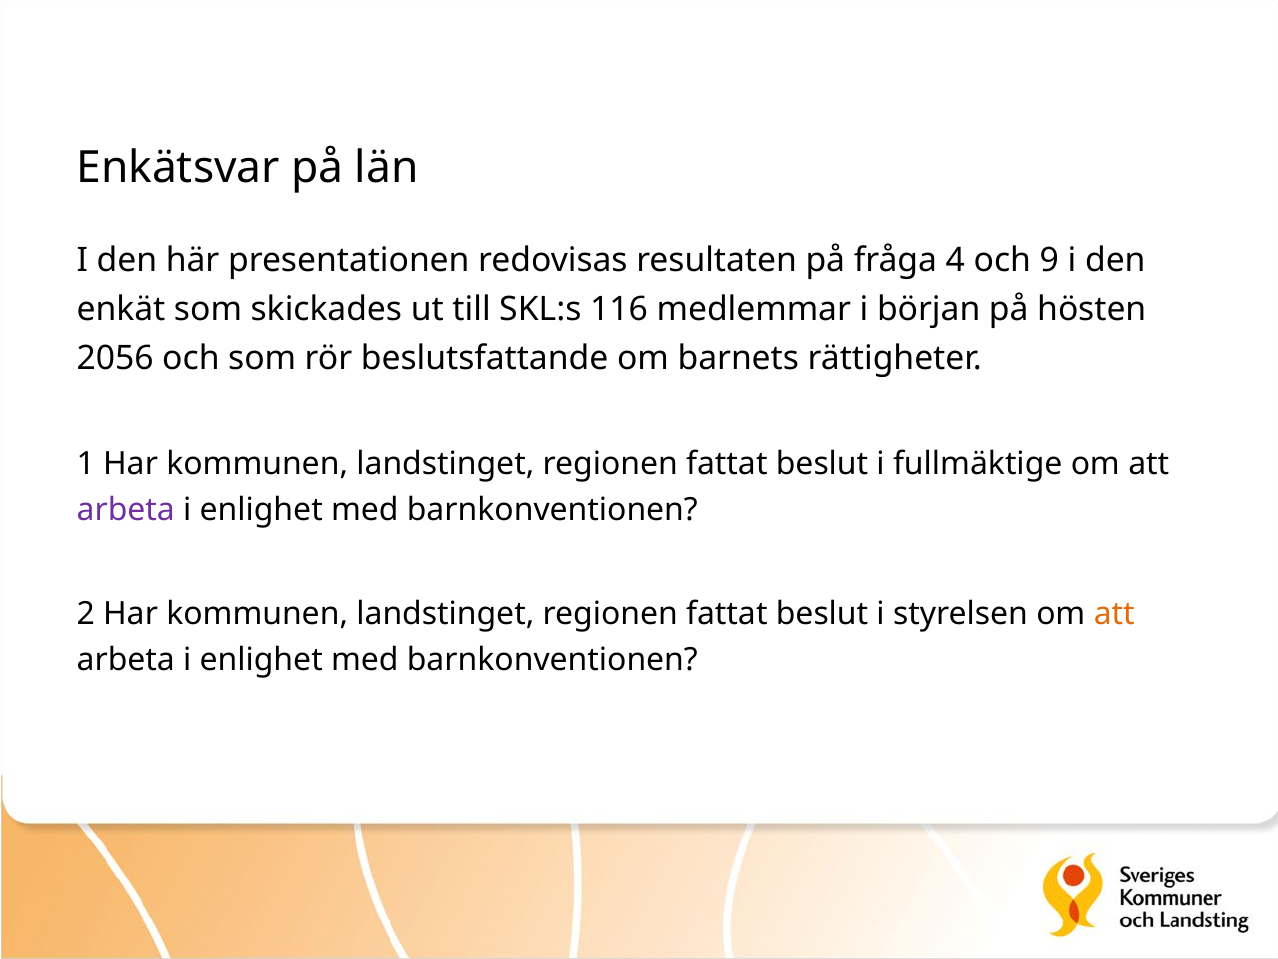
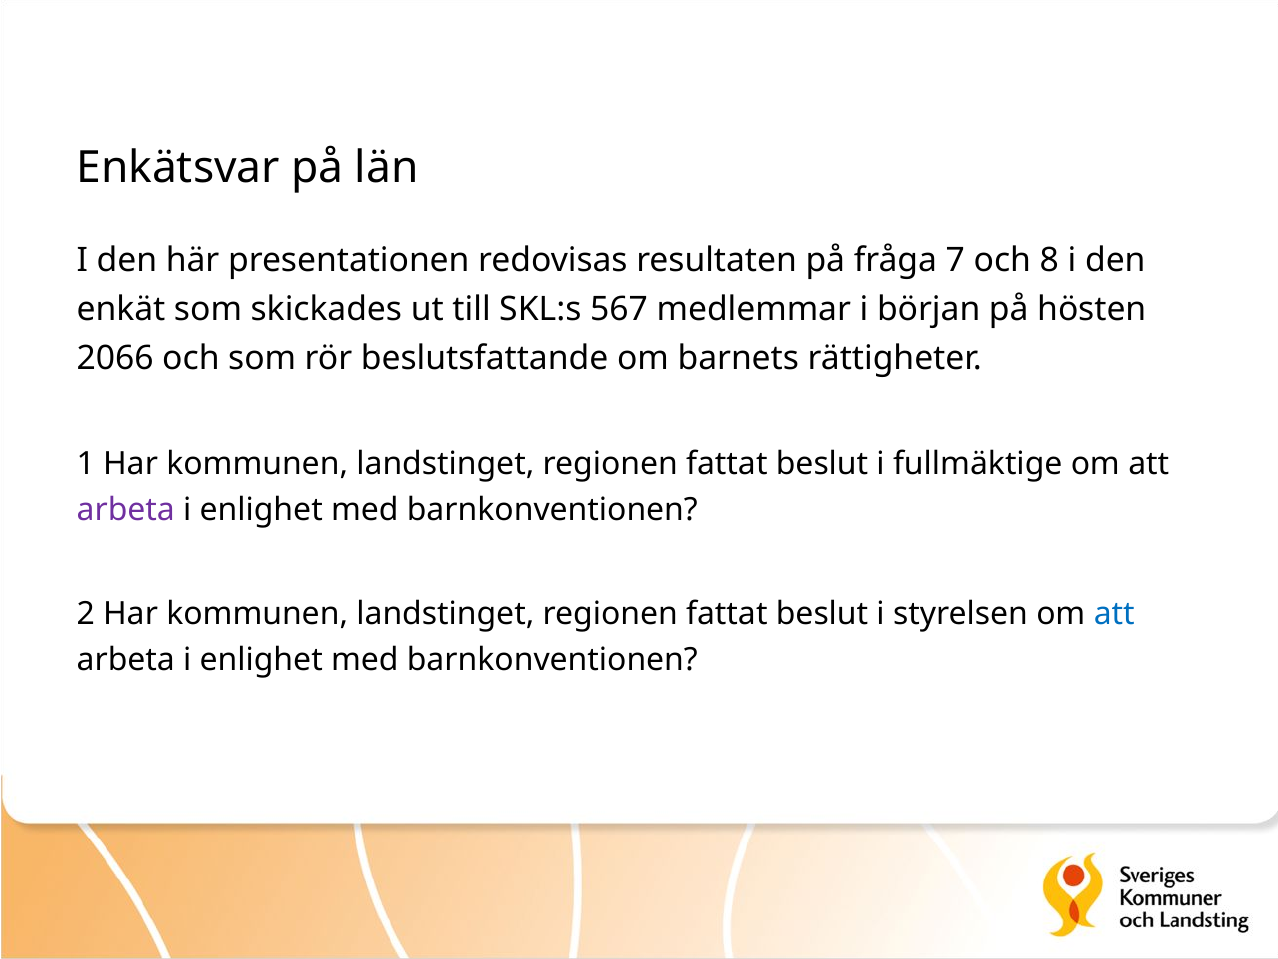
4: 4 -> 7
9: 9 -> 8
116: 116 -> 567
2056: 2056 -> 2066
att at (1114, 614) colour: orange -> blue
